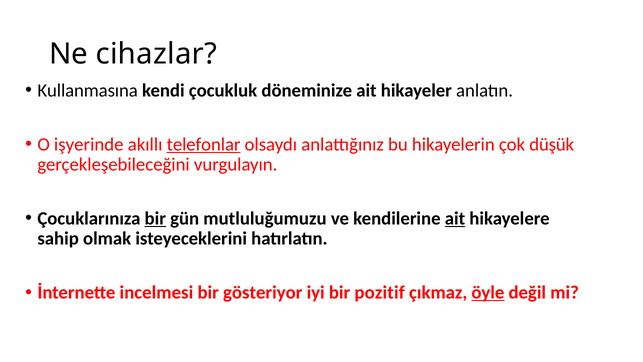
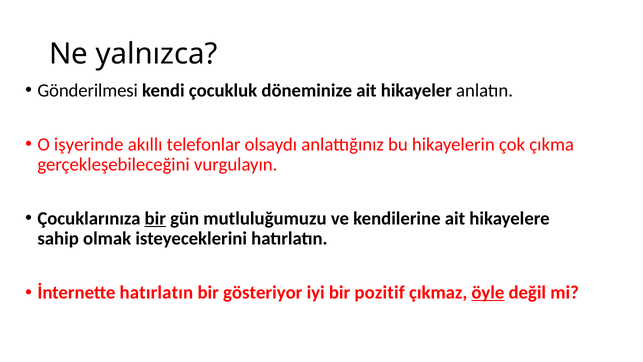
cihazlar: cihazlar -> yalnızca
Kullanmasına: Kullanmasına -> Gönderilmesi
telefonlar underline: present -> none
düşük: düşük -> çıkma
ait at (455, 218) underline: present -> none
İnternette incelmesi: incelmesi -> hatırlatın
